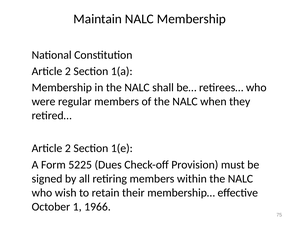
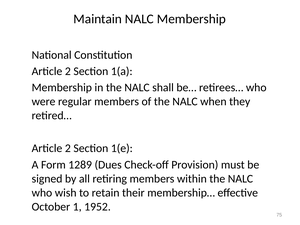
5225: 5225 -> 1289
1966: 1966 -> 1952
